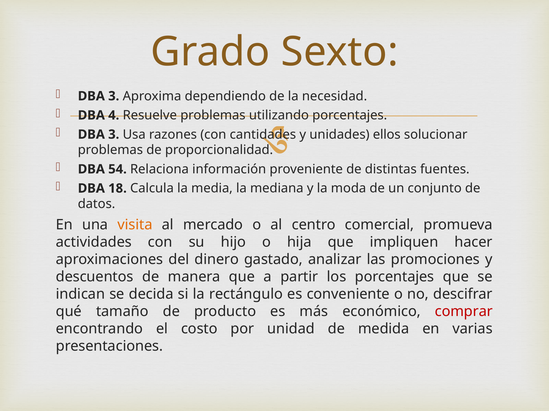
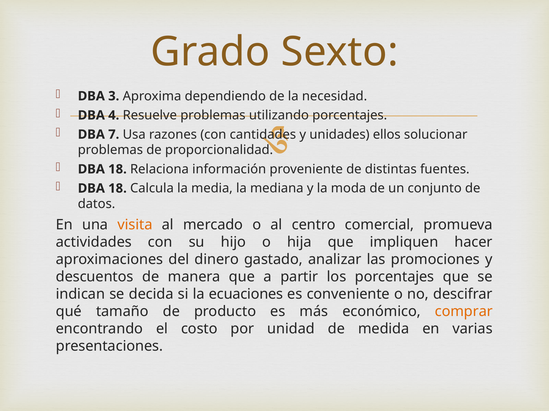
3 at (114, 135): 3 -> 7
54 at (117, 169): 54 -> 18
rectángulo: rectángulo -> ecuaciones
comprar colour: red -> orange
